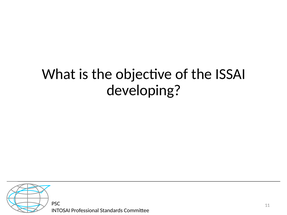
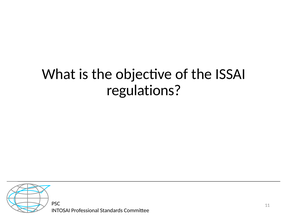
developing: developing -> regulations
